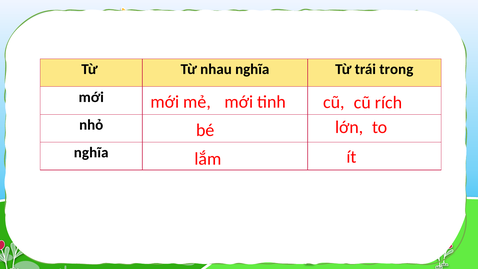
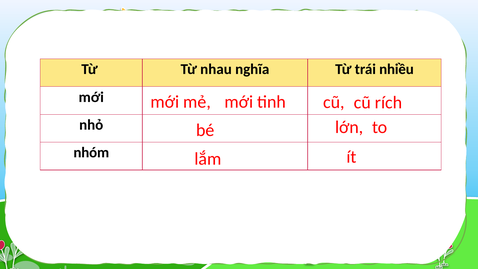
trong: trong -> nhiều
nghĩa at (91, 153): nghĩa -> nhóm
